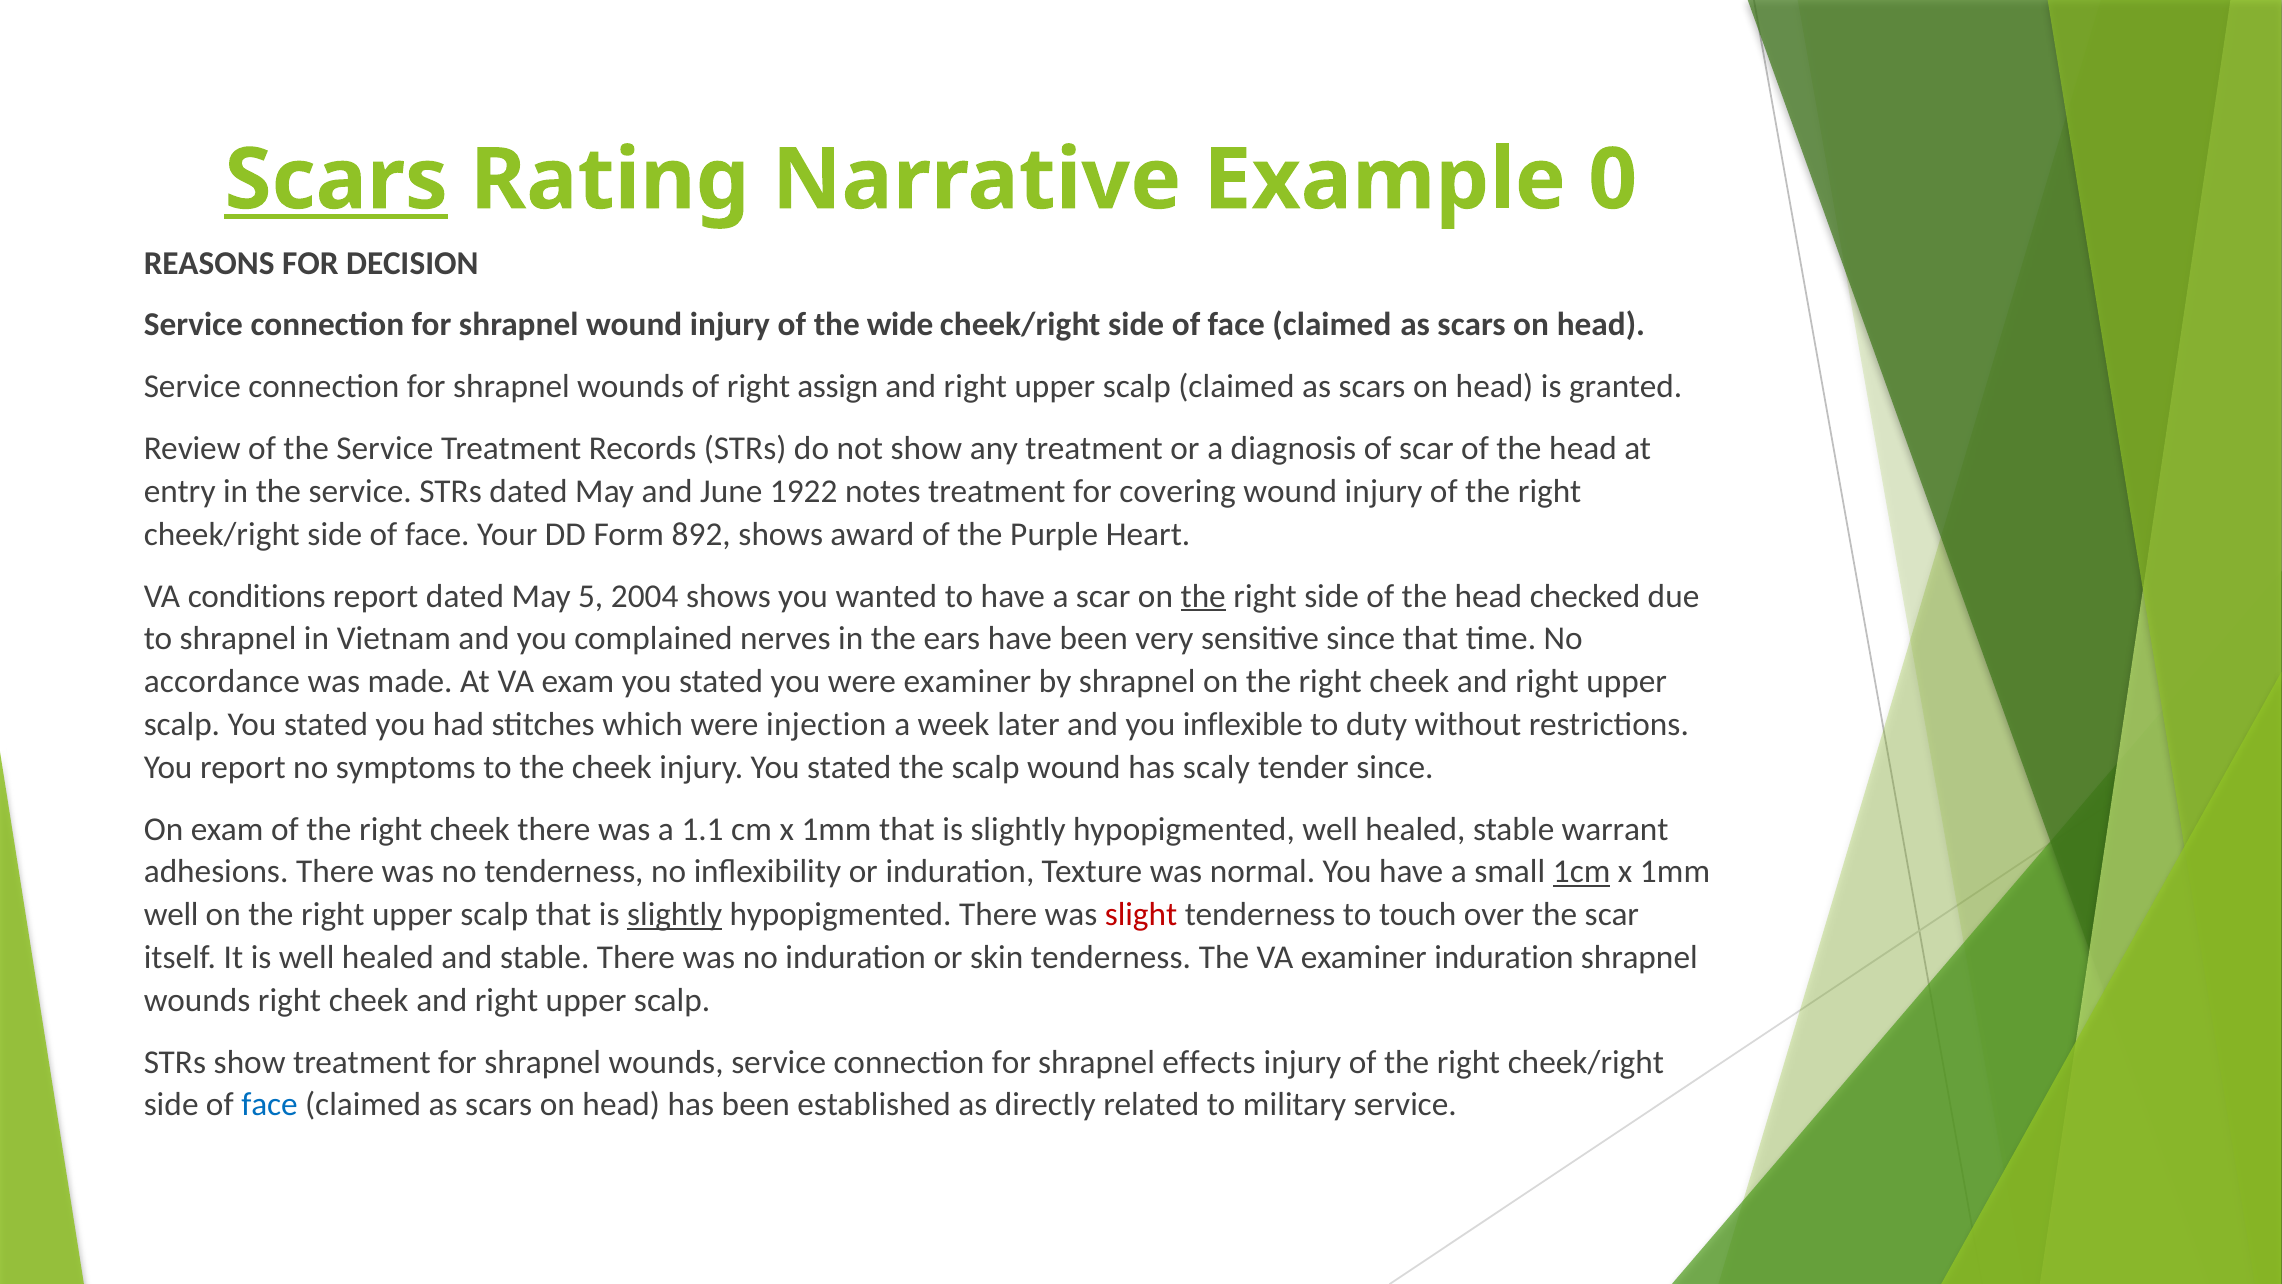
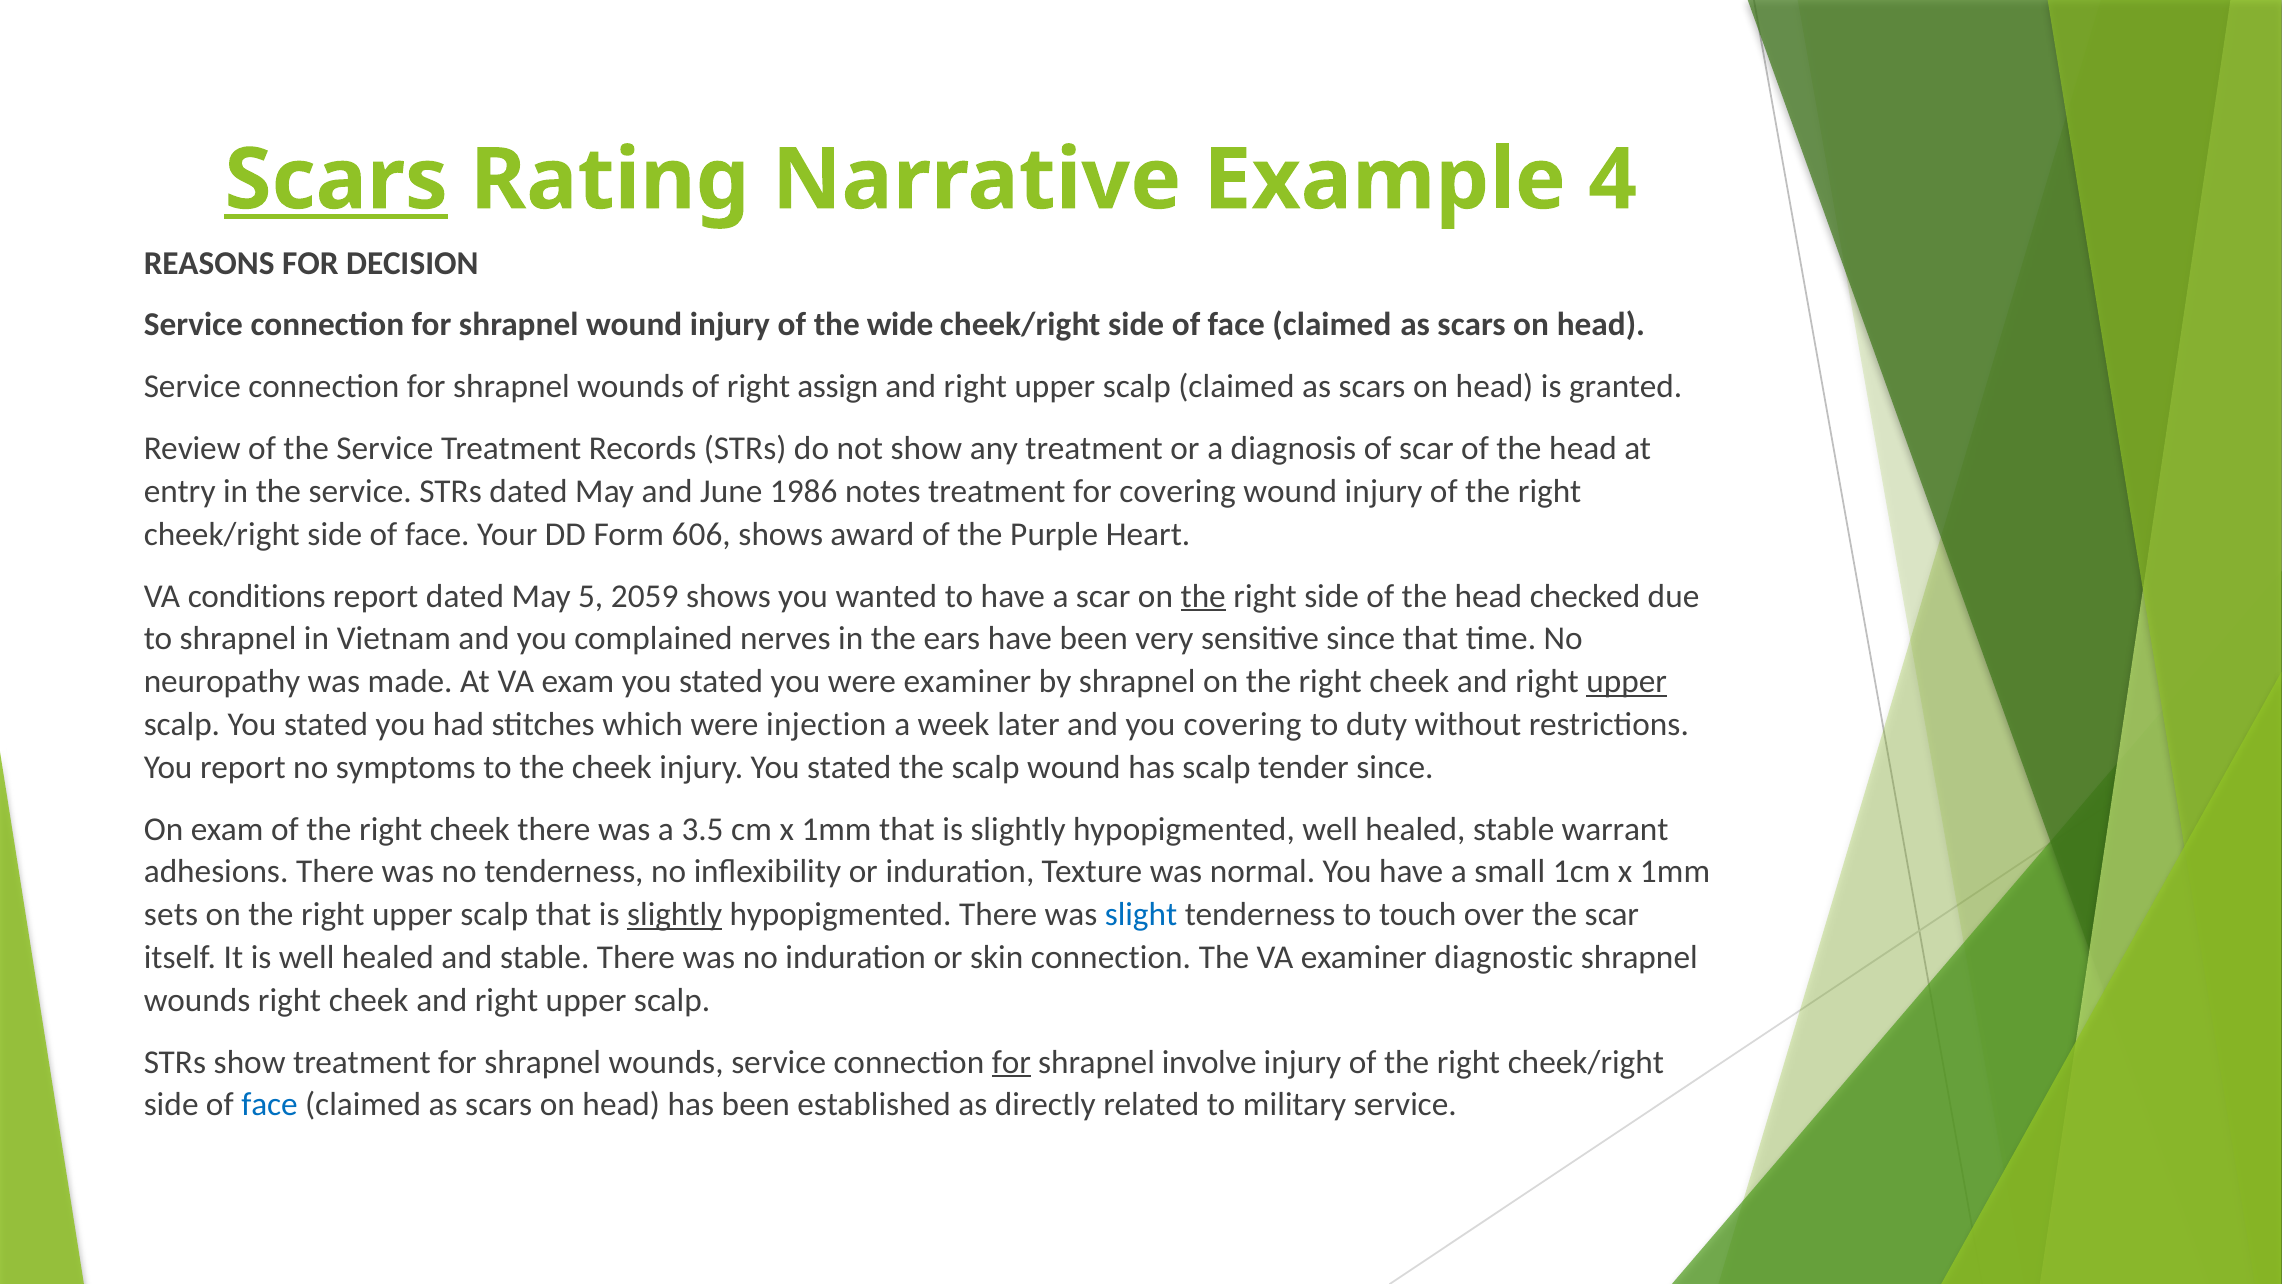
0: 0 -> 4
1922: 1922 -> 1986
892: 892 -> 606
2004: 2004 -> 2059
accordance: accordance -> neuropathy
upper at (1627, 681) underline: none -> present
you inflexible: inflexible -> covering
has scaly: scaly -> scalp
1.1: 1.1 -> 3.5
1cm underline: present -> none
well at (171, 914): well -> sets
slight colour: red -> blue
skin tenderness: tenderness -> connection
examiner induration: induration -> diagnostic
for at (1011, 1062) underline: none -> present
effects: effects -> involve
